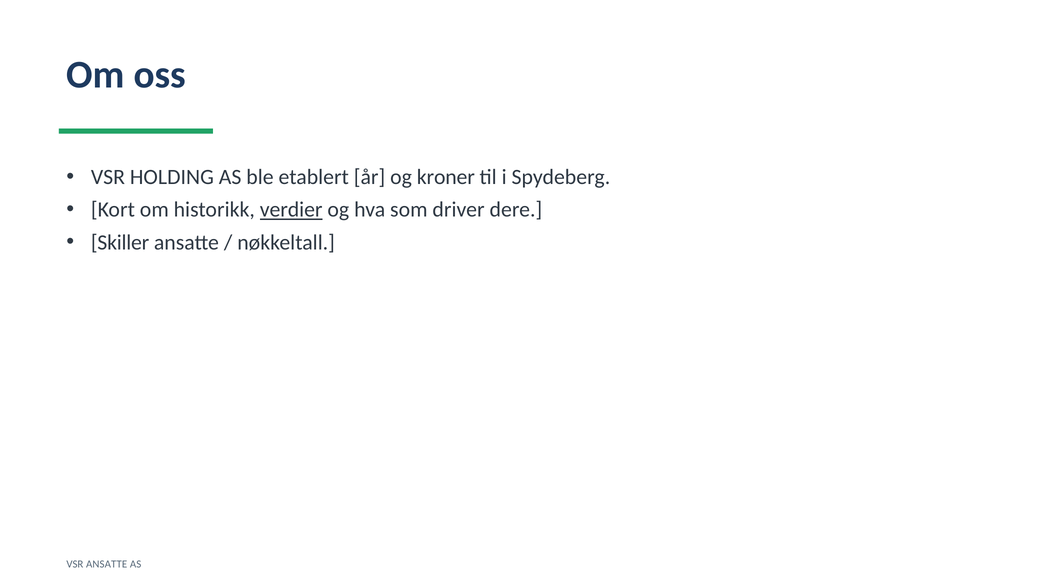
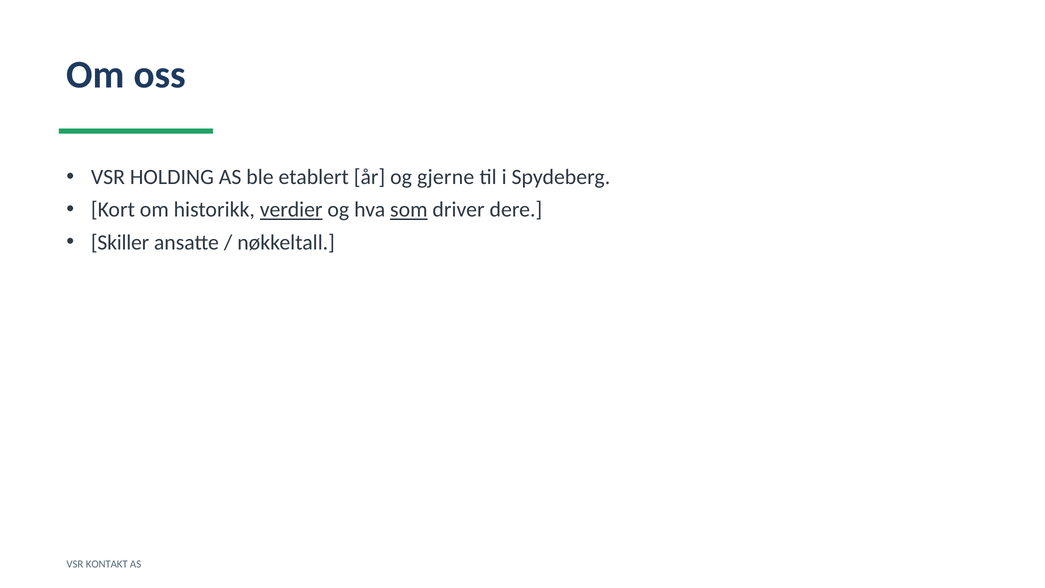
kroner: kroner -> gjerne
som underline: none -> present
VSR ANSATTE: ANSATTE -> KONTAKT
